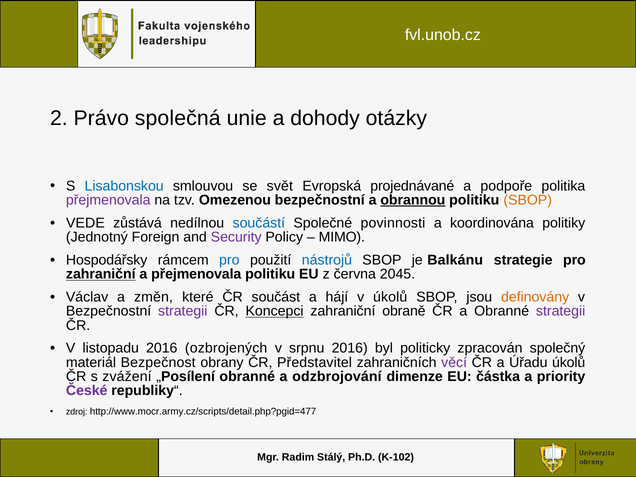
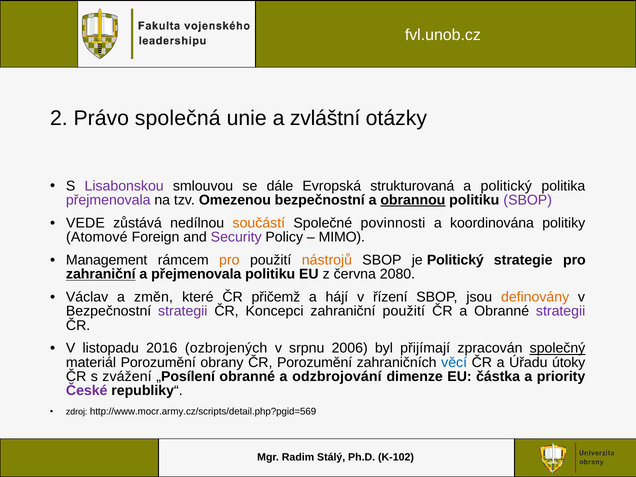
dohody: dohody -> zvláštní
Lisabonskou colour: blue -> purple
svět: svět -> dále
projednávané: projednávané -> strukturovaná
a podpoře: podpoře -> politický
SBOP at (528, 200) colour: orange -> purple
součástí colour: blue -> orange
Jednotný: Jednotný -> Atomové
Hospodářsky: Hospodářsky -> Management
pro at (229, 260) colour: blue -> orange
nástrojů colour: blue -> orange
je Balkánu: Balkánu -> Politický
2045: 2045 -> 2080
součást: součást -> přičemž
v úkolů: úkolů -> řízení
Koncepci underline: present -> none
zahraniční obraně: obraně -> použití
srpnu 2016: 2016 -> 2006
politicky: politicky -> přijímají
společný underline: none -> present
materiál Bezpečnost: Bezpečnost -> Porozumění
ČR Představitel: Představitel -> Porozumění
věcí colour: purple -> blue
Úřadu úkolů: úkolů -> útoky
http://www.mocr.army.cz/scripts/detail.php?pgid=477: http://www.mocr.army.cz/scripts/detail.php?pgid=477 -> http://www.mocr.army.cz/scripts/detail.php?pgid=569
